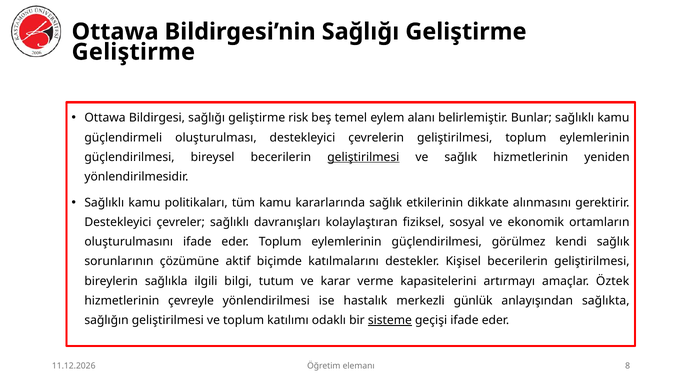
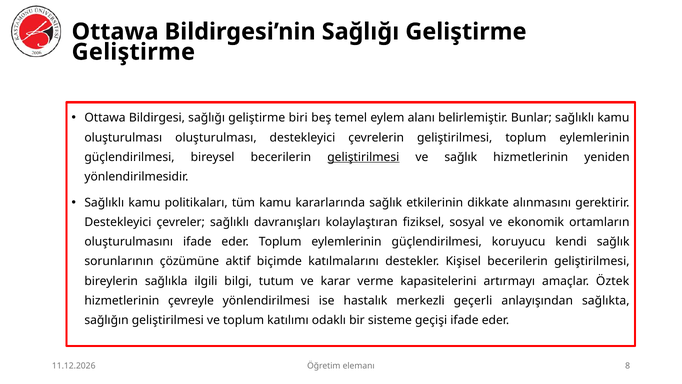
risk: risk -> biri
güçlendirmeli at (123, 137): güçlendirmeli -> oluşturulması
görülmez: görülmez -> koruyucu
günlük: günlük -> geçerli
sisteme underline: present -> none
